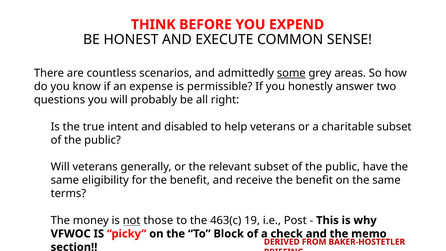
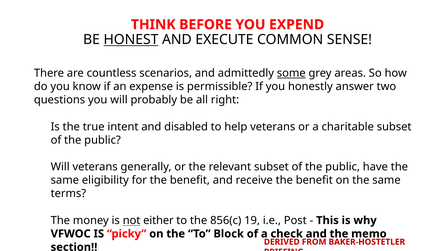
HONEST underline: none -> present
those: those -> either
463(c: 463(c -> 856(c
